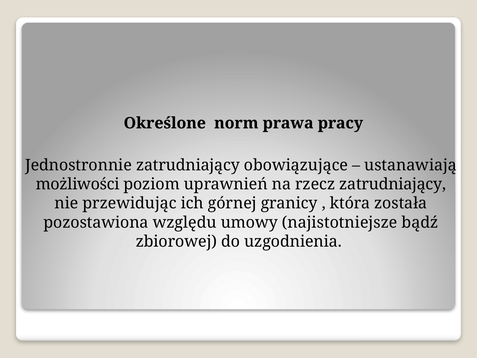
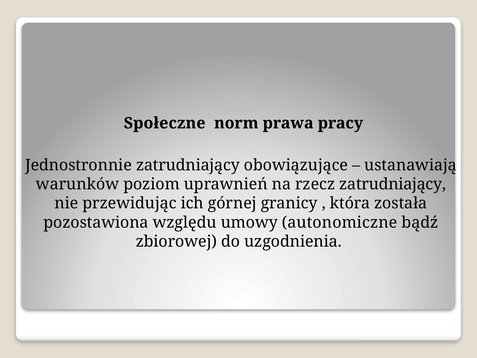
Określone: Określone -> Społeczne
możliwości: możliwości -> warunków
najistotniejsze: najistotniejsze -> autonomiczne
